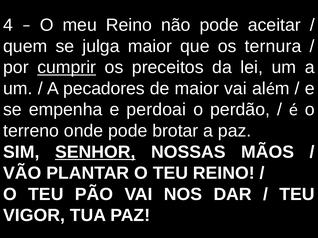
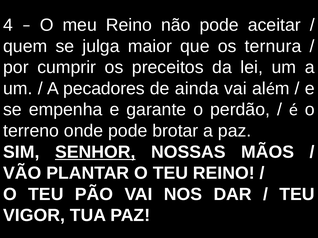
cumprir underline: present -> none
de maior: maior -> ainda
perdoai: perdoai -> garante
